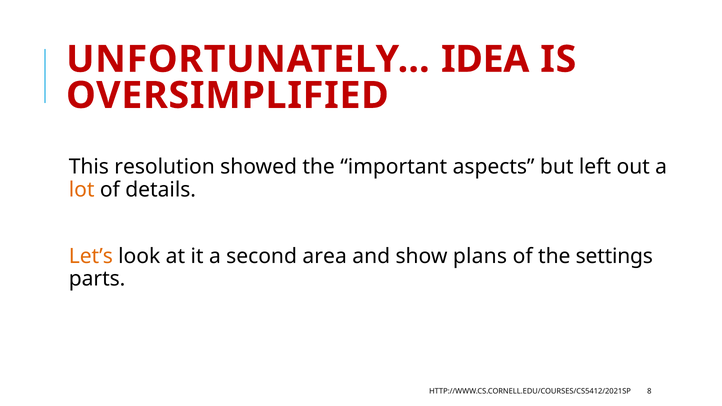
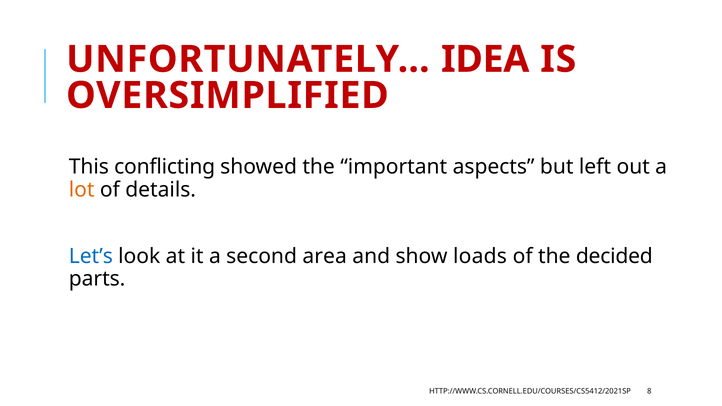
resolution: resolution -> conflicting
Let’s colour: orange -> blue
plans: plans -> loads
settings: settings -> decided
